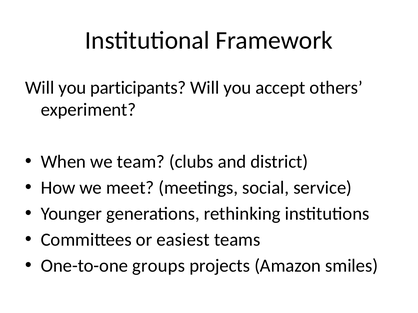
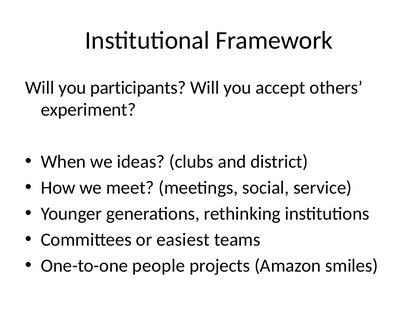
team: team -> ideas
groups: groups -> people
